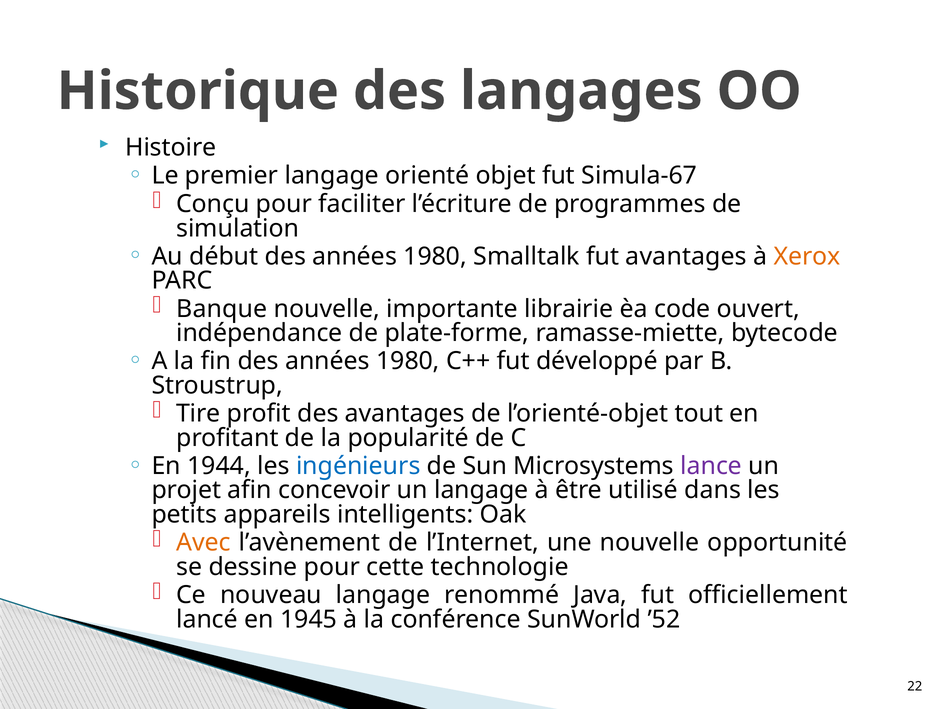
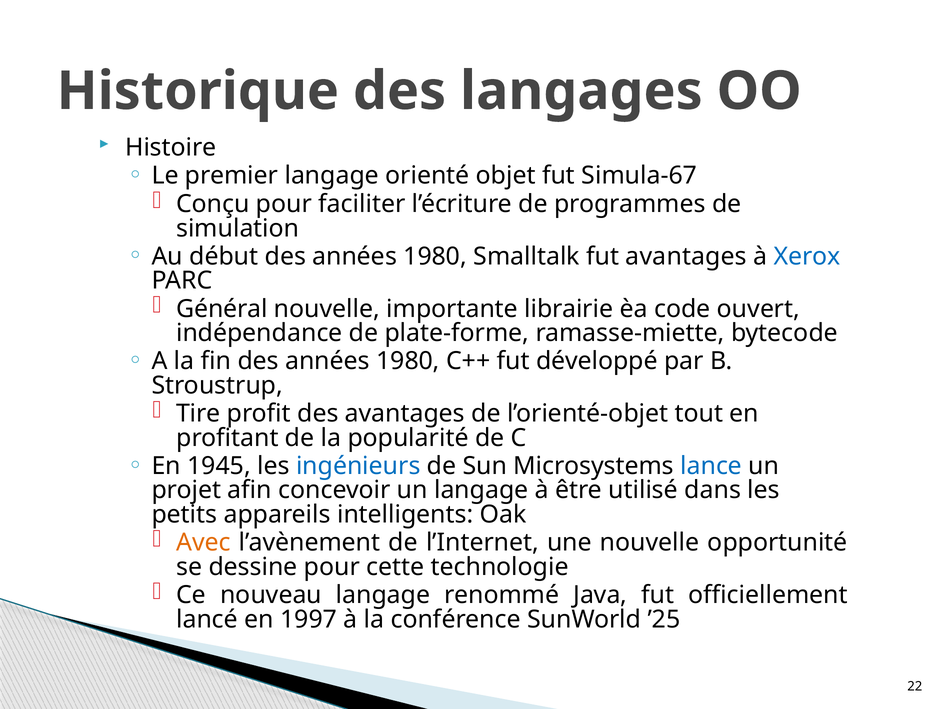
Xerox colour: orange -> blue
Banque: Banque -> Général
1944: 1944 -> 1945
lance colour: purple -> blue
1945: 1945 -> 1997
’52: ’52 -> ’25
